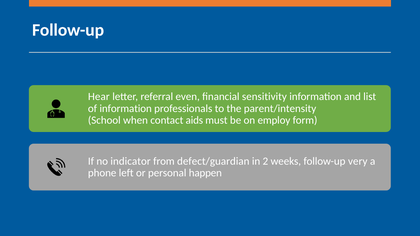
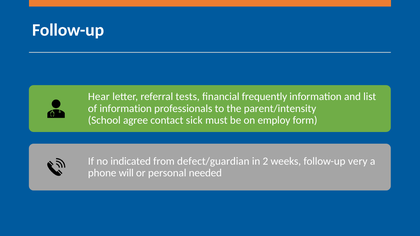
even: even -> tests
sensitivity: sensitivity -> frequently
when: when -> agree
aids: aids -> sick
indicator: indicator -> indicated
left: left -> will
happen: happen -> needed
